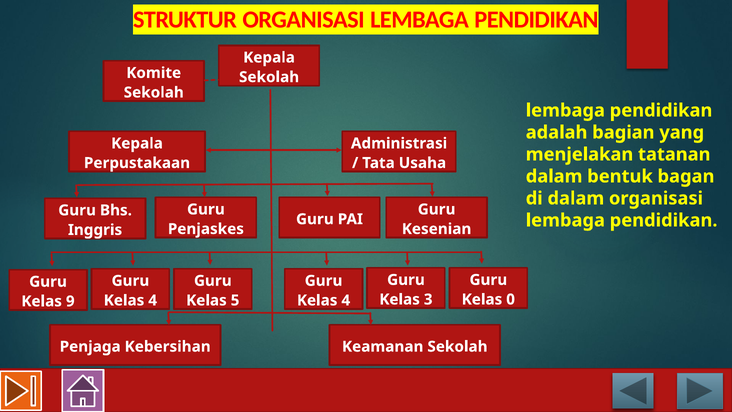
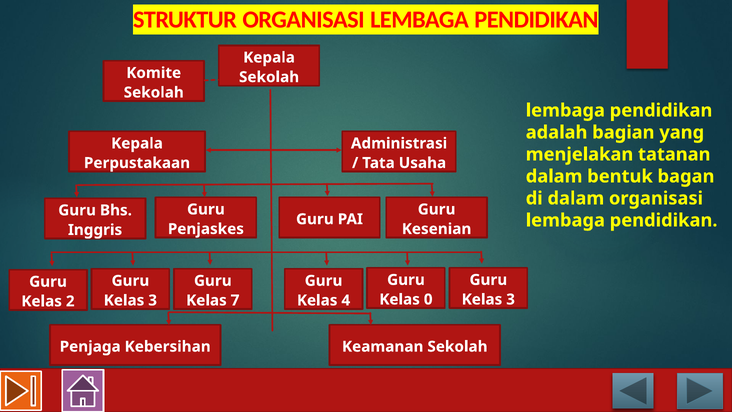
3: 3 -> 0
0 at (511, 299): 0 -> 3
4 at (153, 300): 4 -> 3
5: 5 -> 7
9: 9 -> 2
